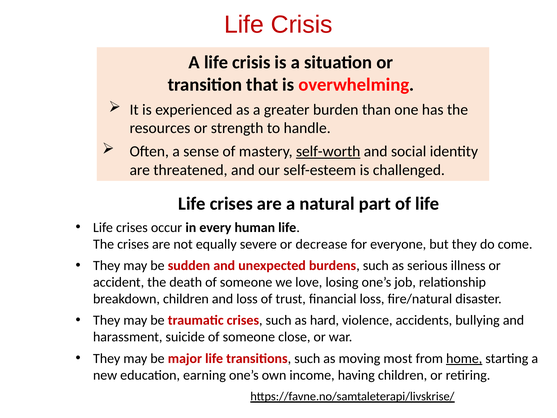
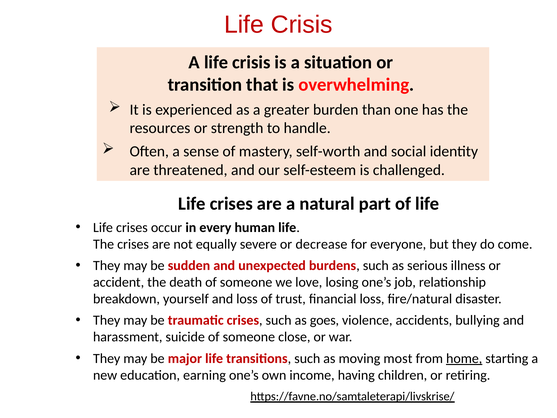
self-worth underline: present -> none
breakdown children: children -> yourself
hard: hard -> goes
